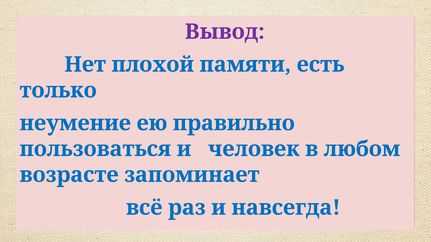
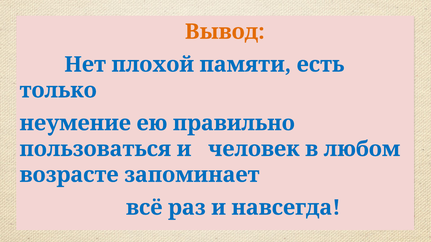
Вывод colour: purple -> orange
